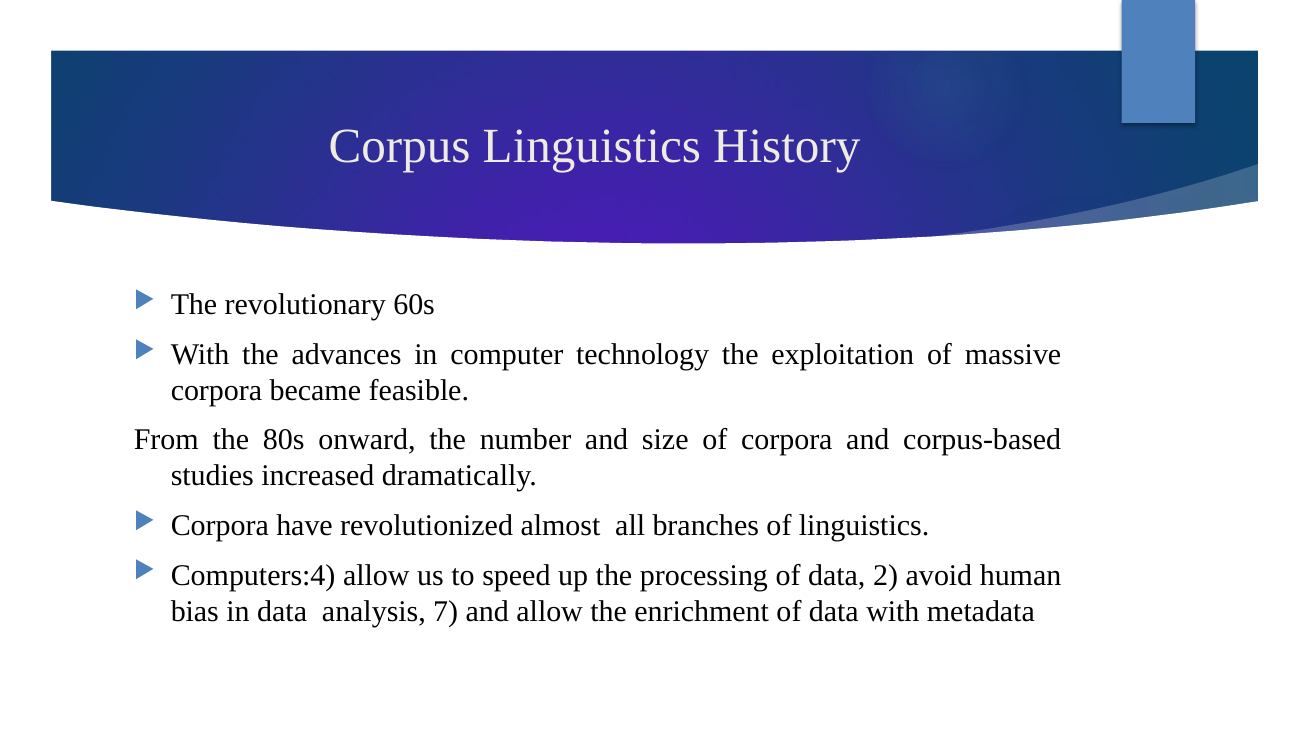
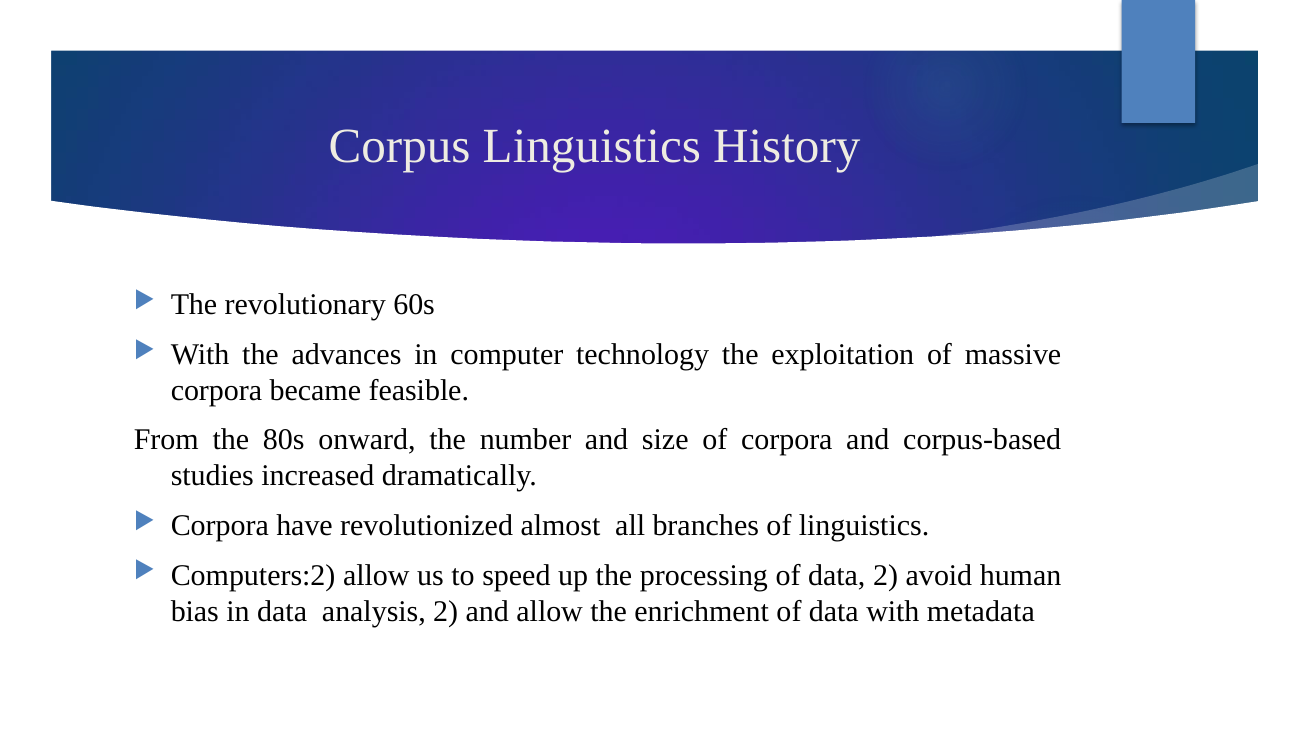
Computers:4: Computers:4 -> Computers:2
analysis 7: 7 -> 2
